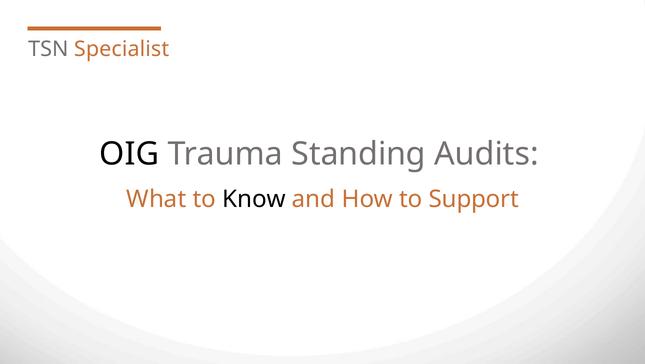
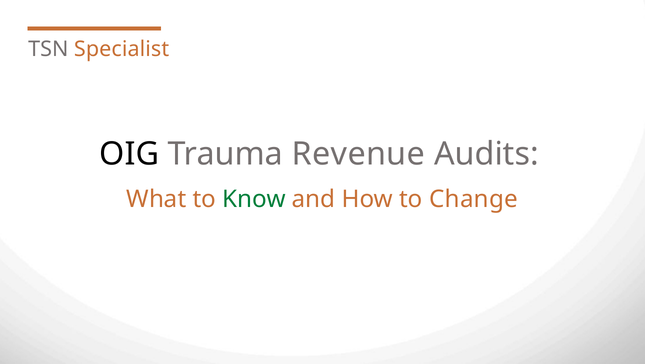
Standing: Standing -> Revenue
Know colour: black -> green
Support: Support -> Change
